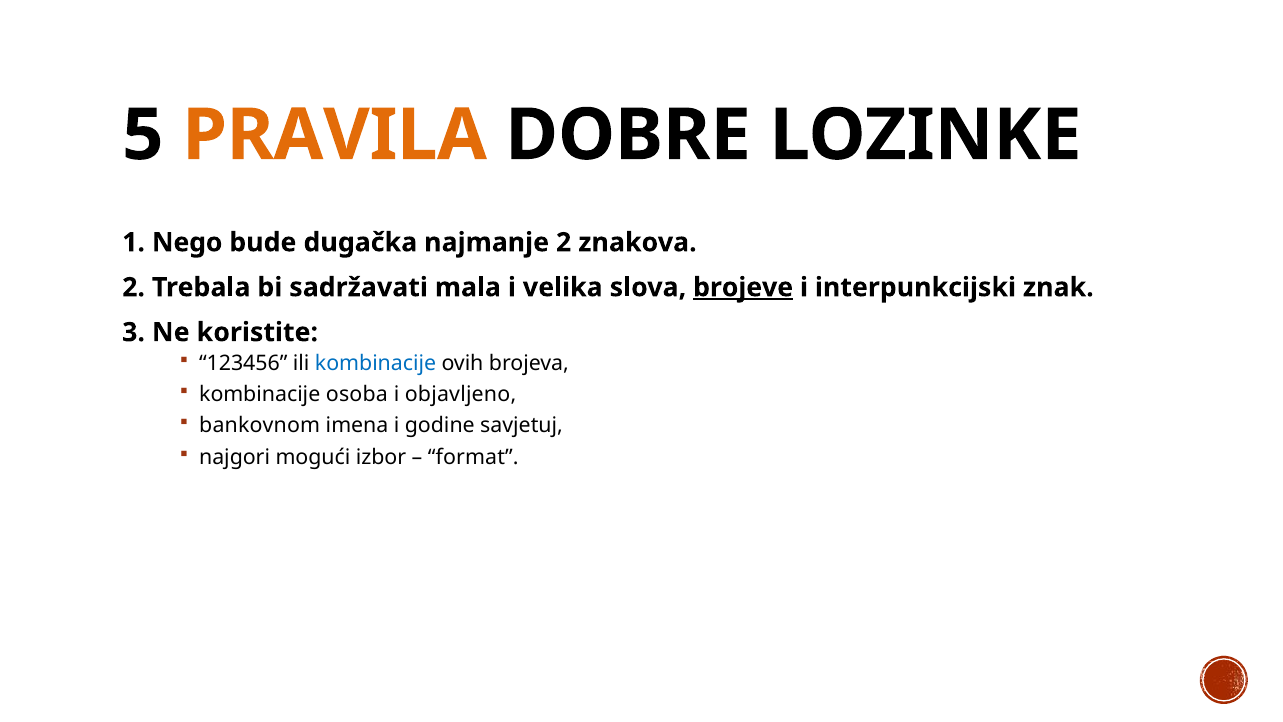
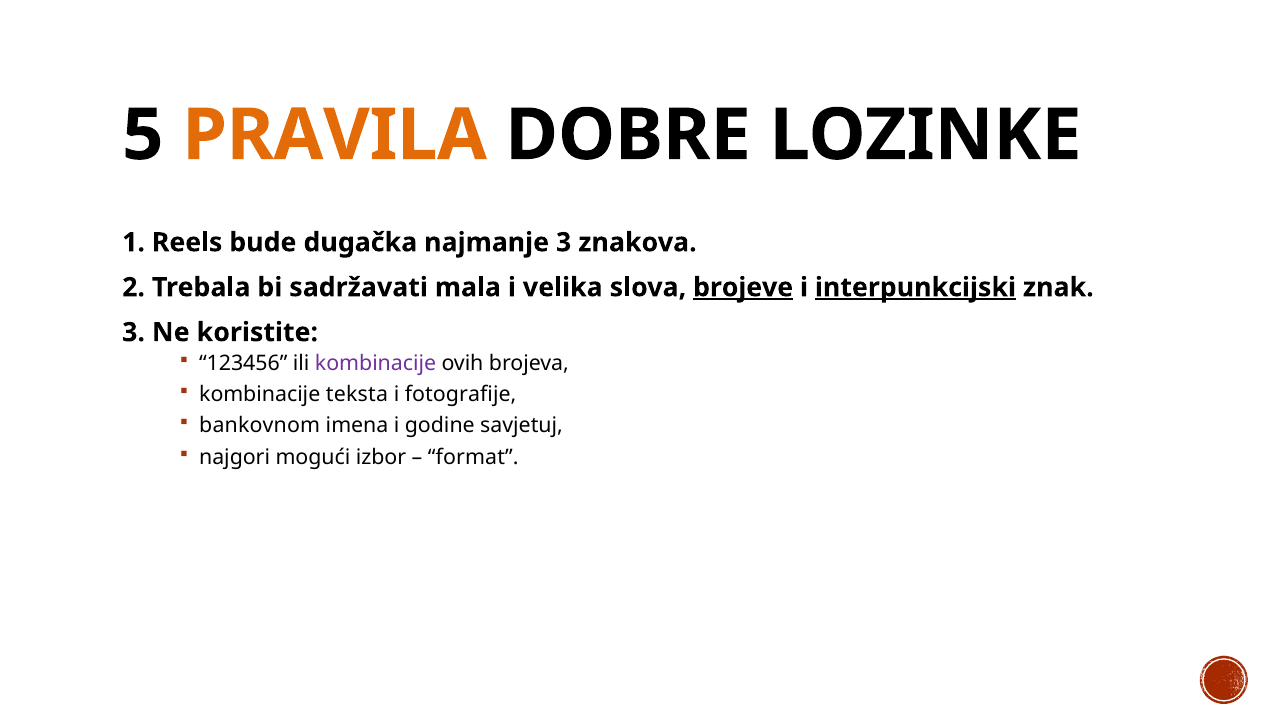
Nego: Nego -> Reels
najmanje 2: 2 -> 3
interpunkcijski underline: none -> present
kombinacije at (376, 364) colour: blue -> purple
osoba: osoba -> teksta
objavljeno: objavljeno -> fotografije
